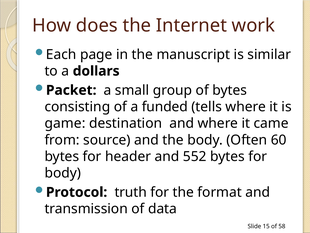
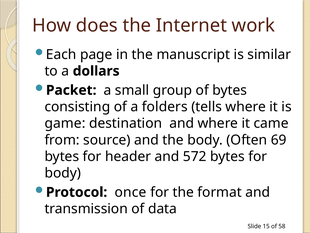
funded: funded -> folders
60: 60 -> 69
552: 552 -> 572
truth: truth -> once
